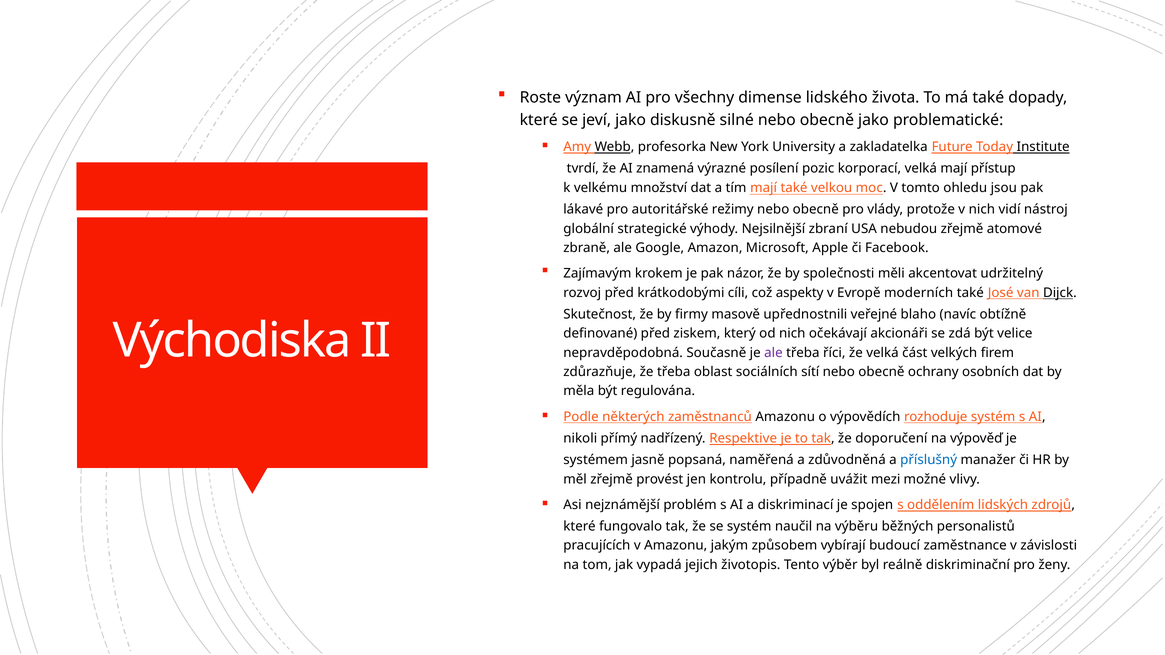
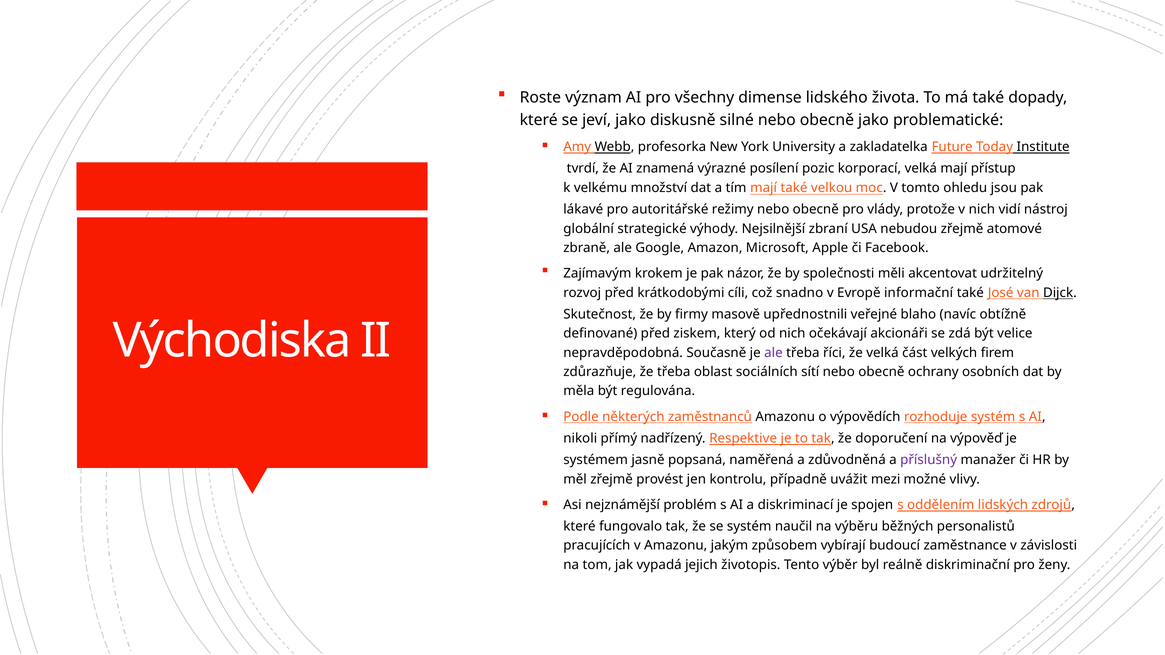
aspekty: aspekty -> snadno
moderních: moderních -> informační
příslušný colour: blue -> purple
